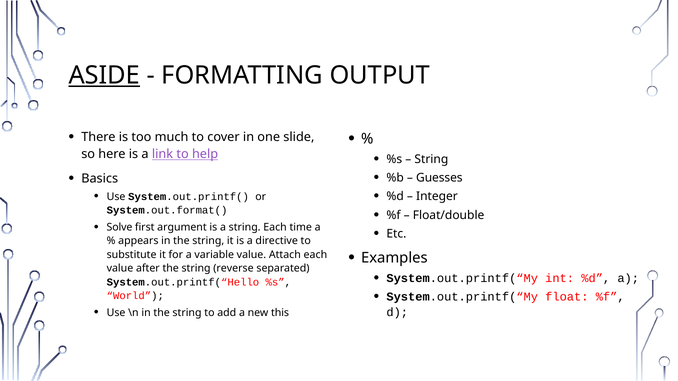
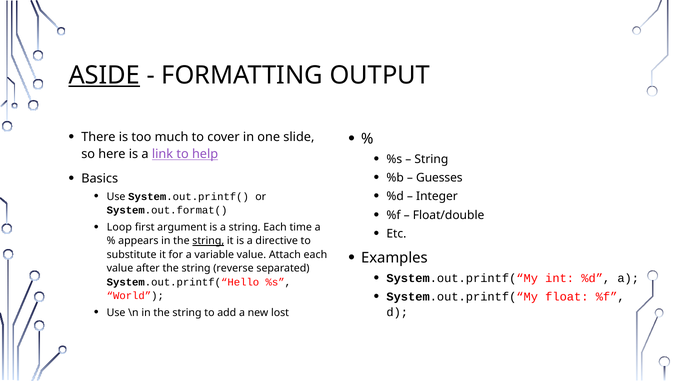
Solve: Solve -> Loop
string at (208, 241) underline: none -> present
this: this -> lost
